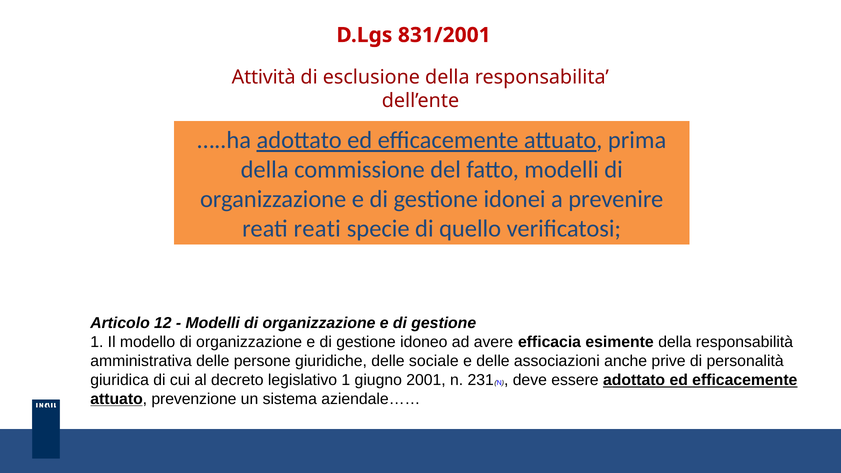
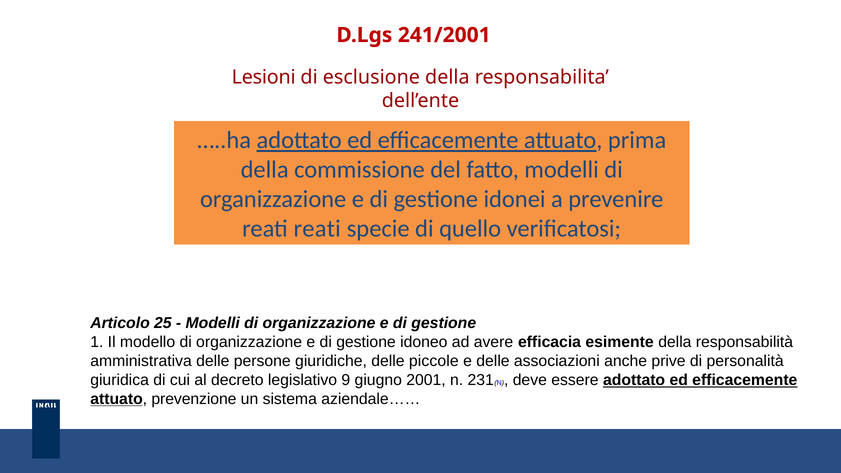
831/2001: 831/2001 -> 241/2001
Attività: Attività -> Lesioni
12: 12 -> 25
sociale: sociale -> piccole
legislativo 1: 1 -> 9
